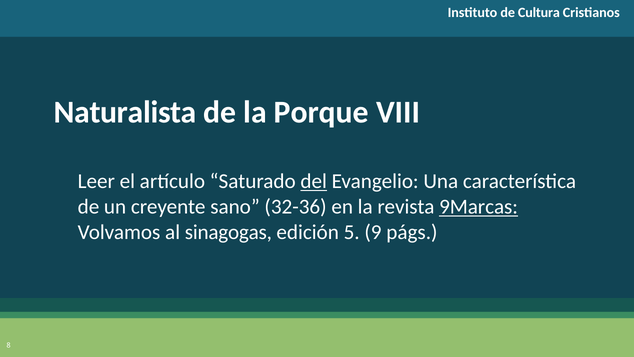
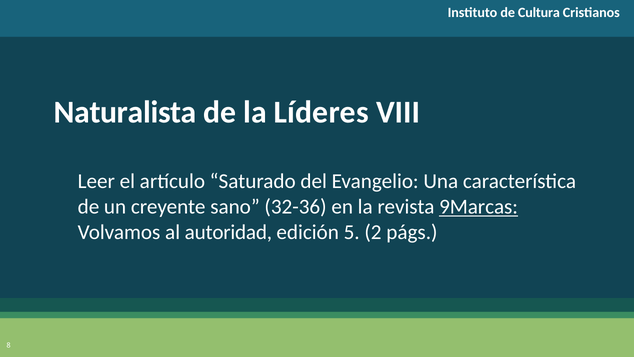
Porque: Porque -> Líderes
del underline: present -> none
sinagogas: sinagogas -> autoridad
9: 9 -> 2
